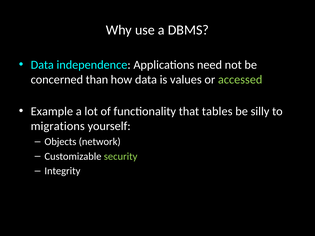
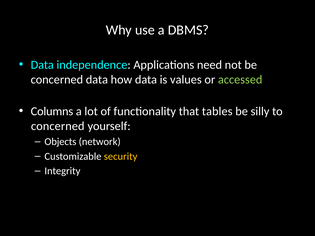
concerned than: than -> data
Example: Example -> Columns
migrations at (58, 126): migrations -> concerned
security colour: light green -> yellow
